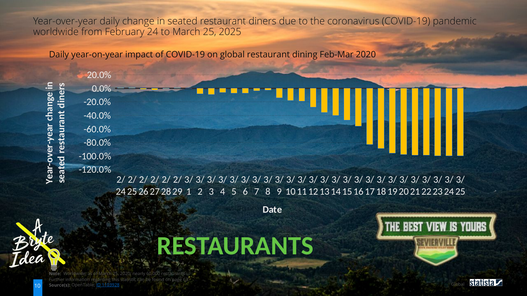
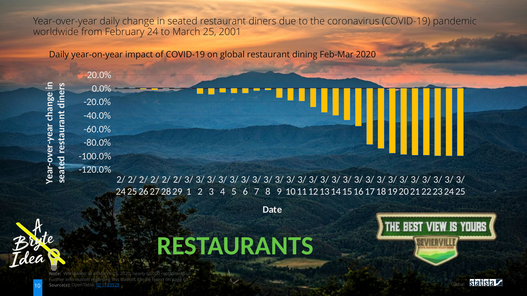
2025: 2025 -> 2001
